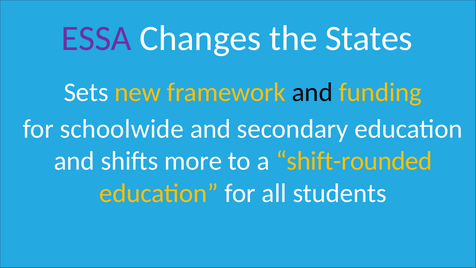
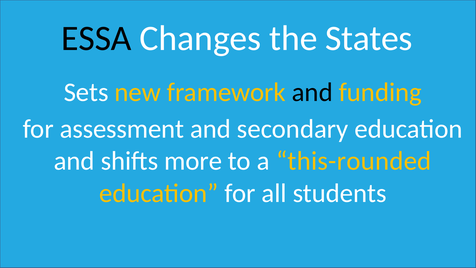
ESSA colour: purple -> black
schoolwide: schoolwide -> assessment
shift-rounded: shift-rounded -> this-rounded
